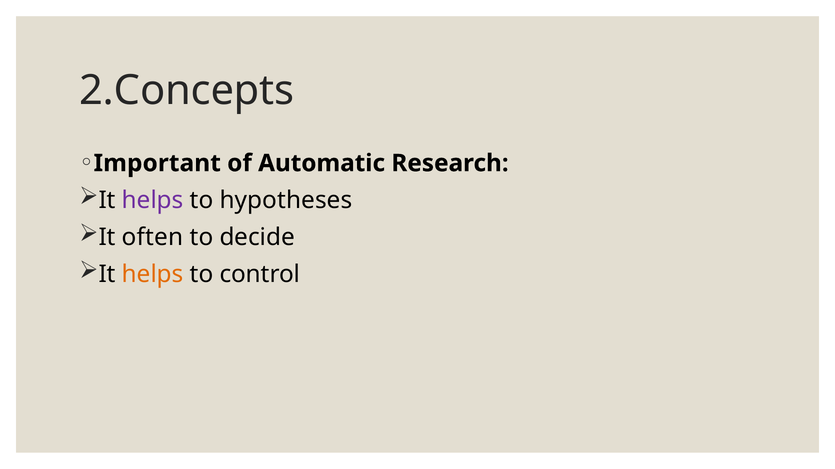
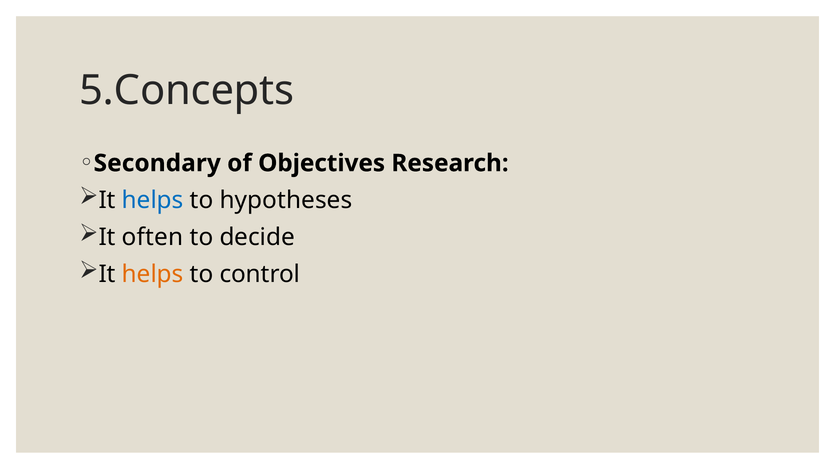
2.Concepts: 2.Concepts -> 5.Concepts
Important: Important -> Secondary
Automatic: Automatic -> Objectives
helps at (153, 200) colour: purple -> blue
